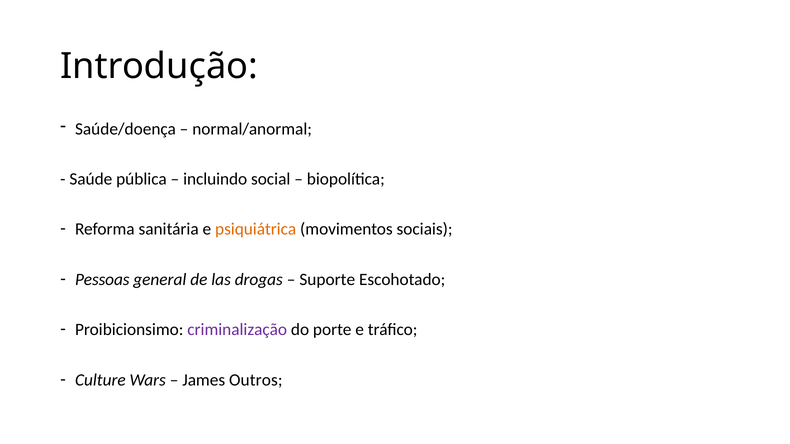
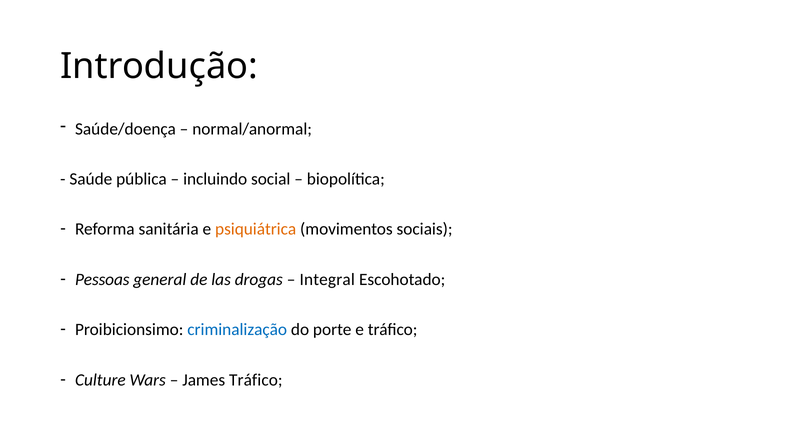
Suporte: Suporte -> Integral
criminalização colour: purple -> blue
James Outros: Outros -> Tráfico
